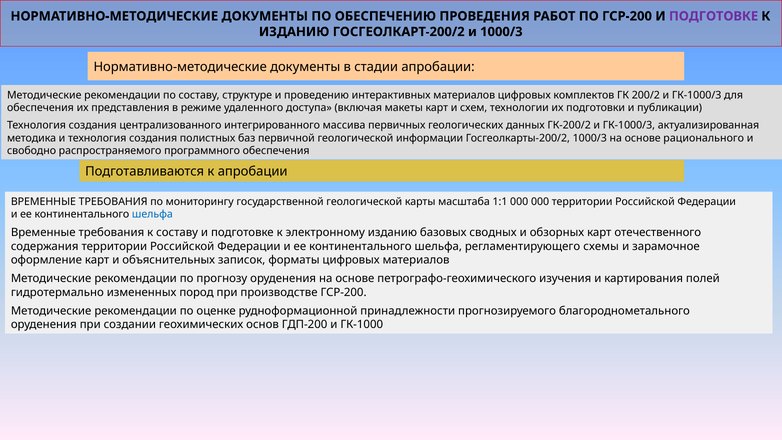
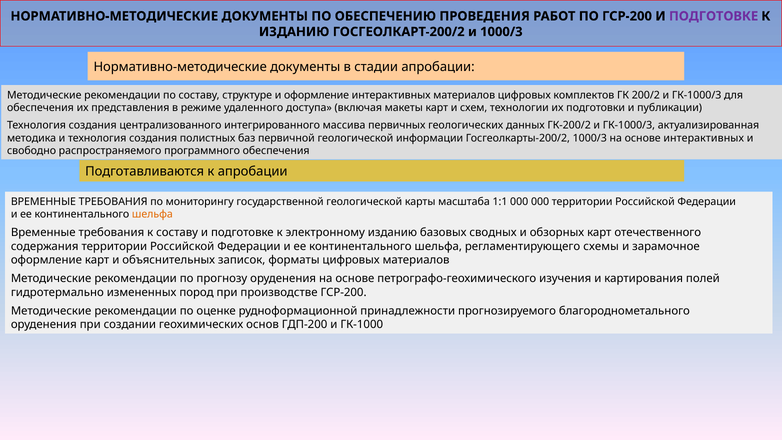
и проведению: проведению -> оформление
основе рационального: рационального -> интерактивных
шельфа at (152, 214) colour: blue -> orange
